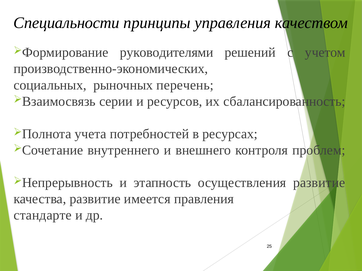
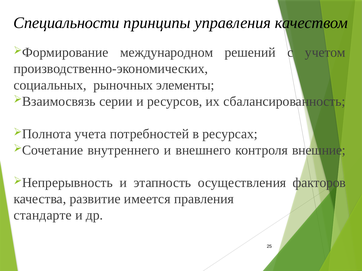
руководителями: руководителями -> международном
перечень: перечень -> элементы
проблем: проблем -> внешние
осуществления развитие: развитие -> факторов
